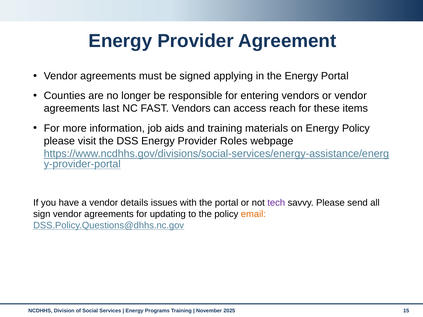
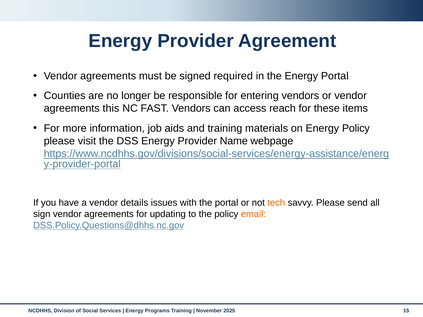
applying: applying -> required
last: last -> this
Roles: Roles -> Name
tech colour: purple -> orange
